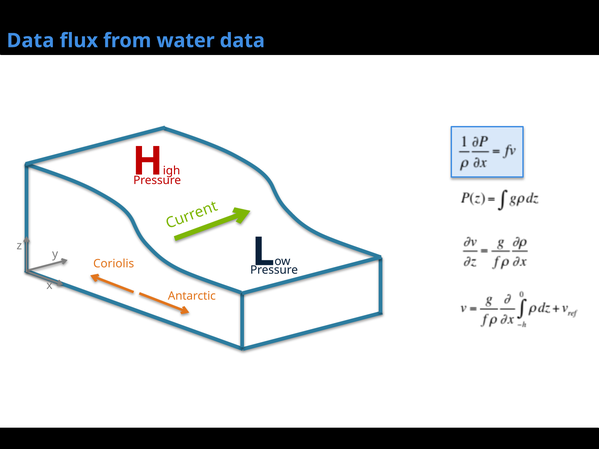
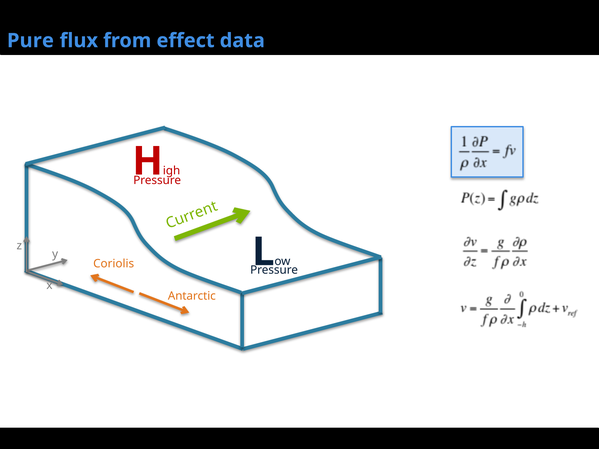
Data at (30, 41): Data -> Pure
water: water -> effect
